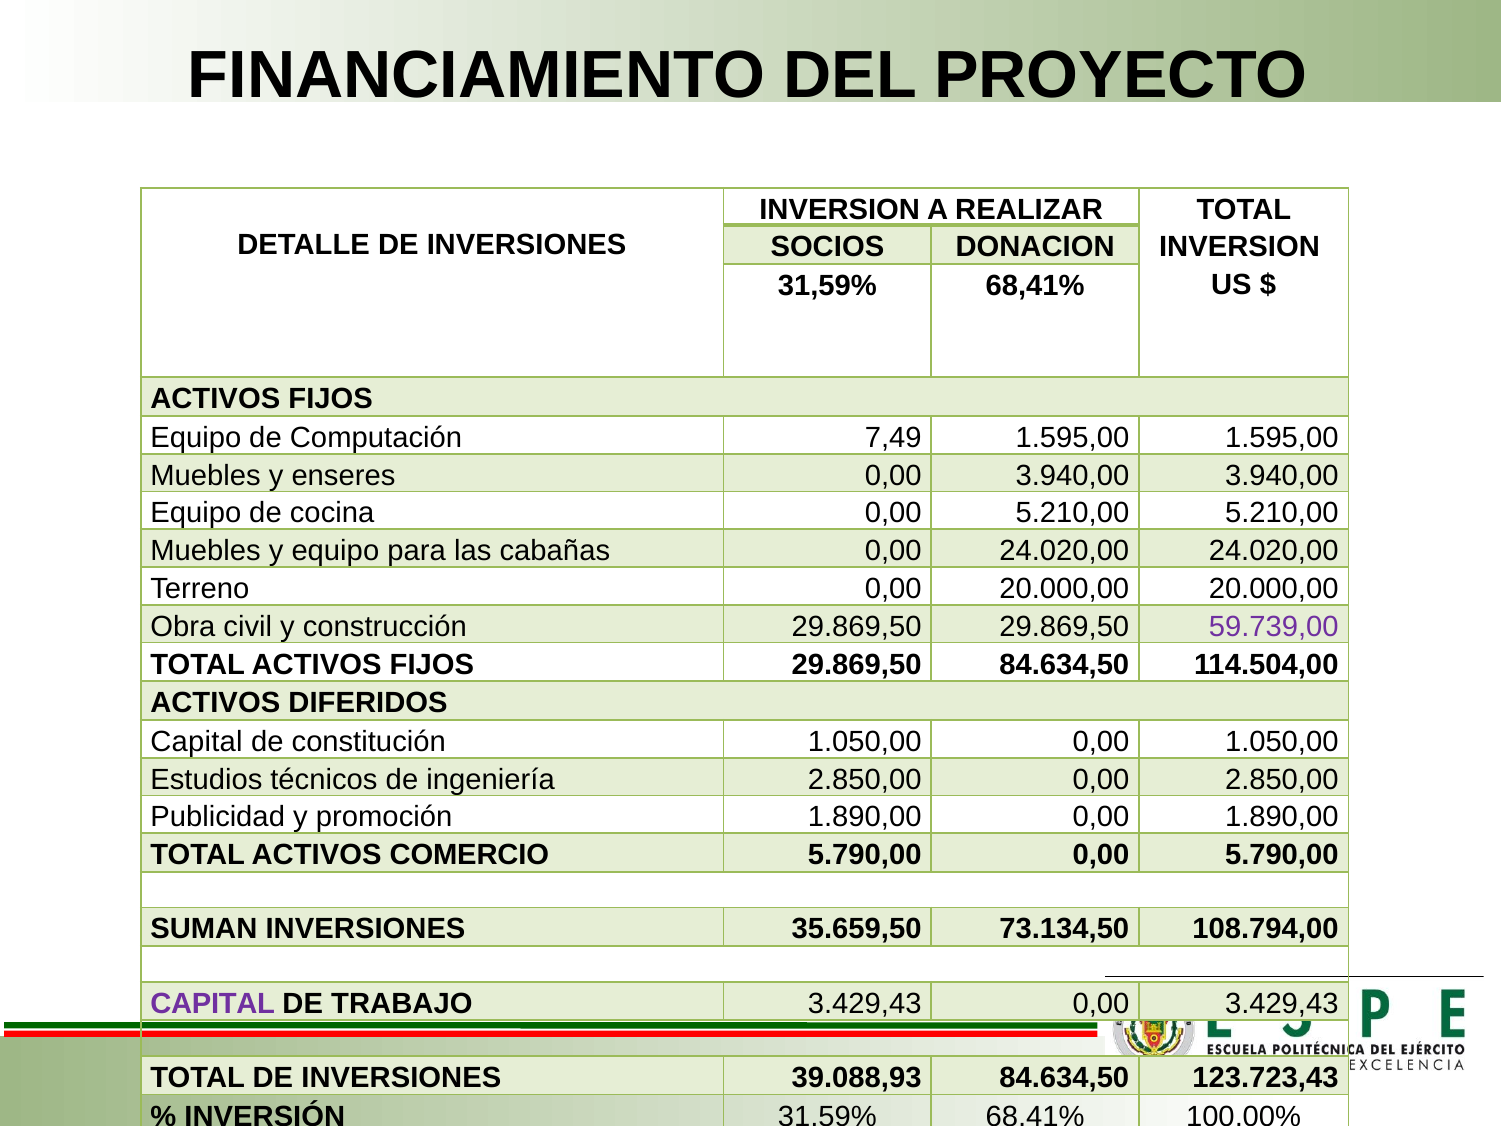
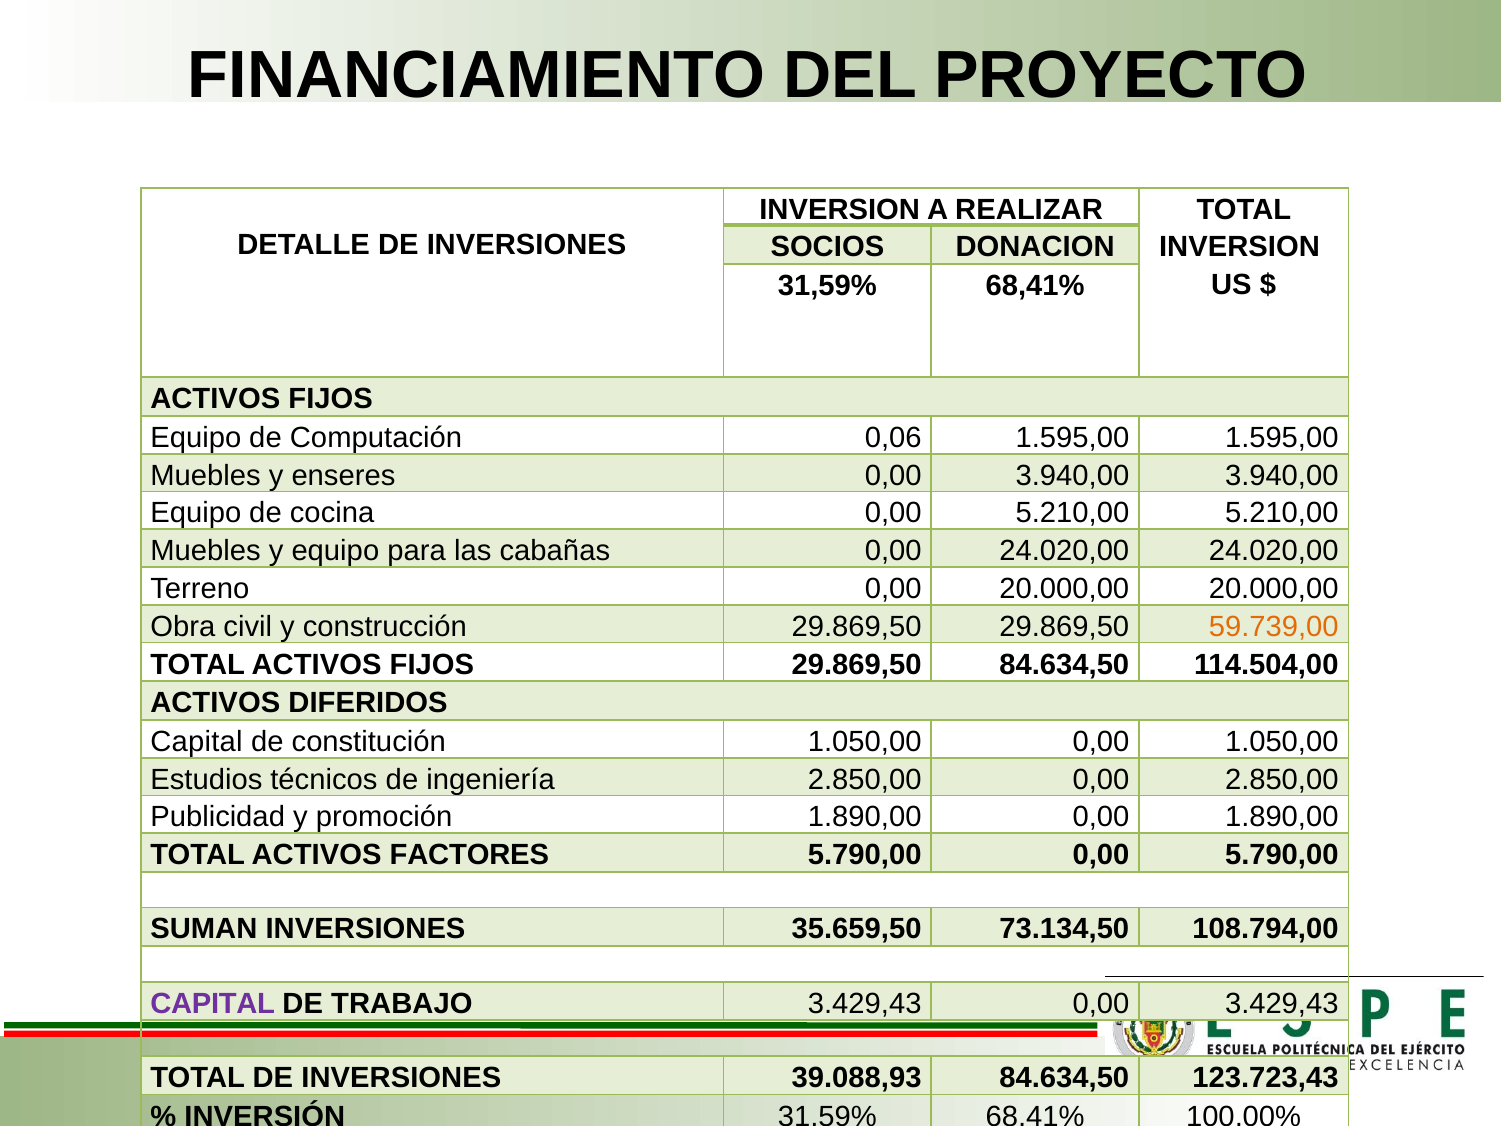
7,49: 7,49 -> 0,06
59.739,00 colour: purple -> orange
COMERCIO: COMERCIO -> FACTORES
